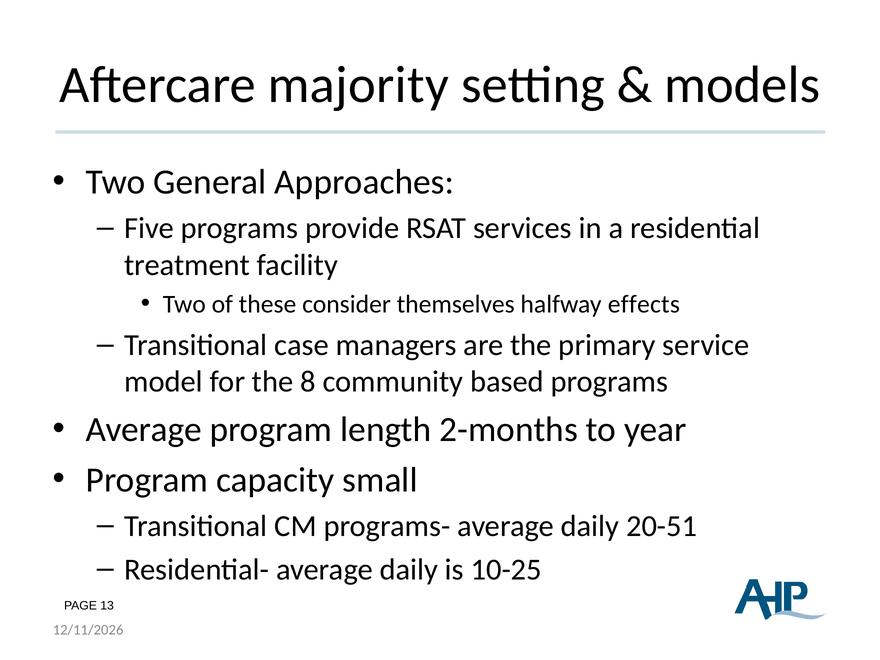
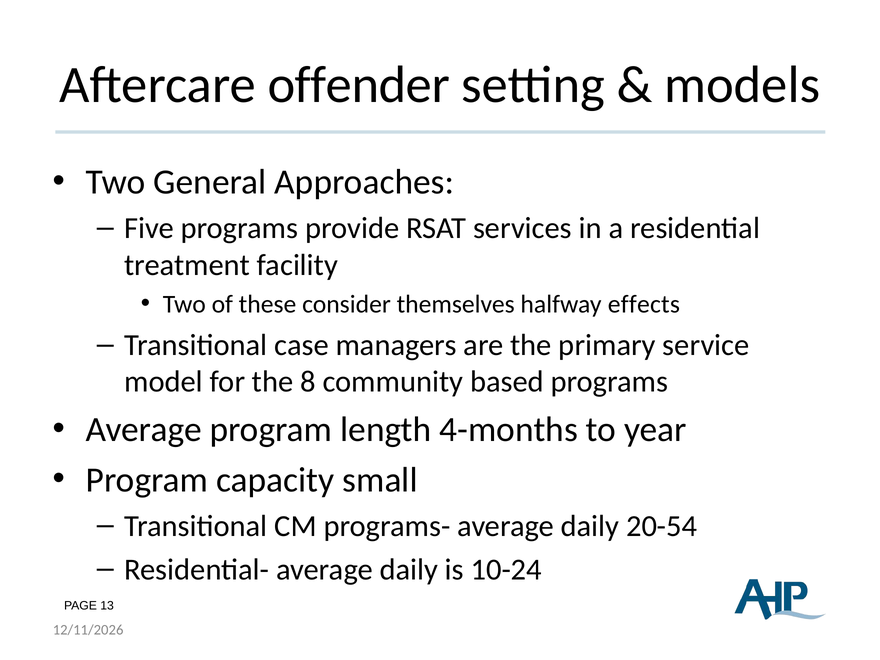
majority: majority -> offender
2-months: 2-months -> 4-months
20-51: 20-51 -> 20-54
10-25: 10-25 -> 10-24
